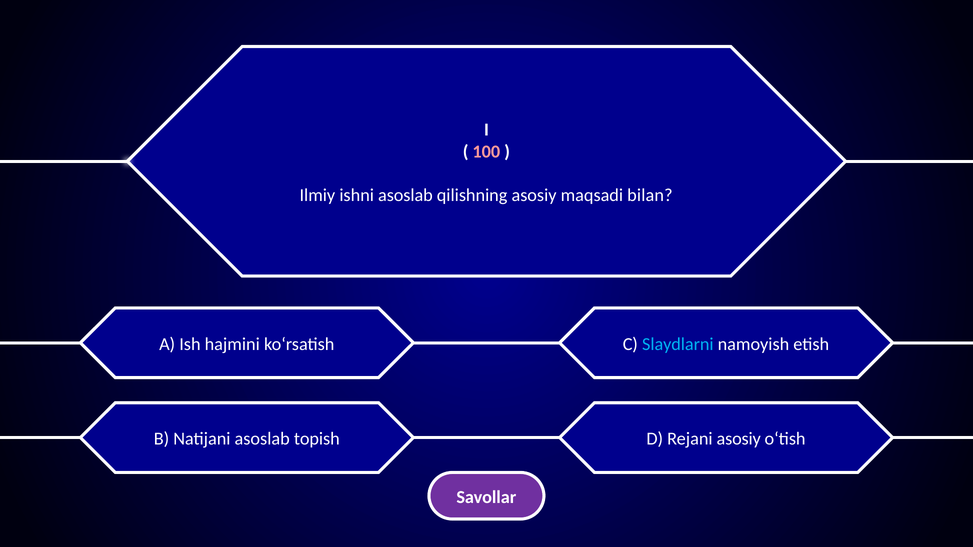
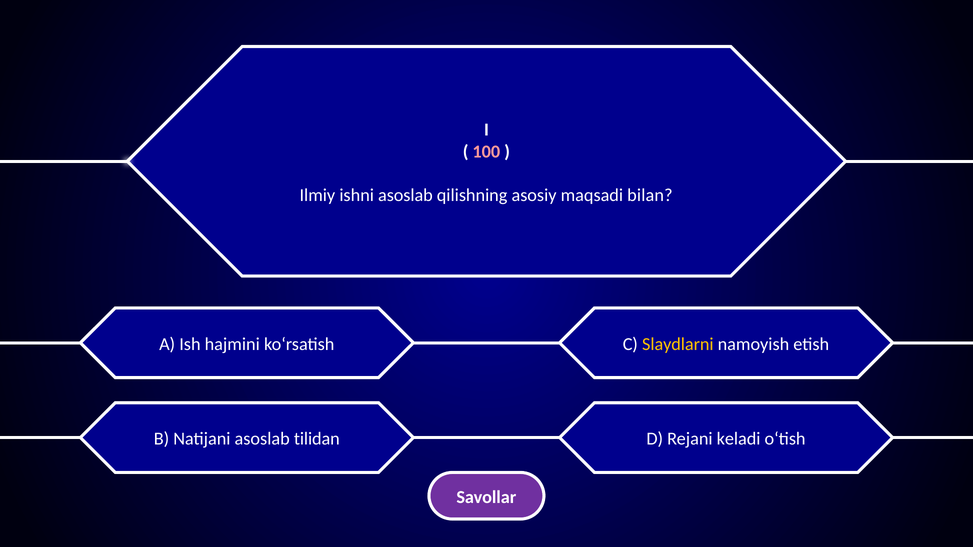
Slaydlarni colour: light blue -> yellow
topish: topish -> tilidan
Rejani asosiy: asosiy -> keladi
